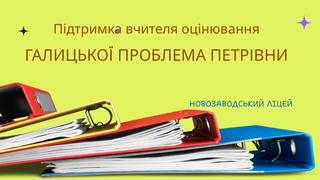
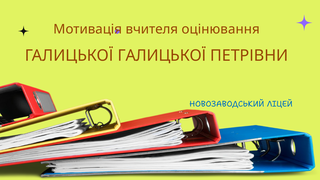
Підтримка: Підтримка -> Мотивація
ГАЛИЦЬКОЇ ПРОБЛЕМА: ПРОБЛЕМА -> ГАЛИЦЬКОЇ
